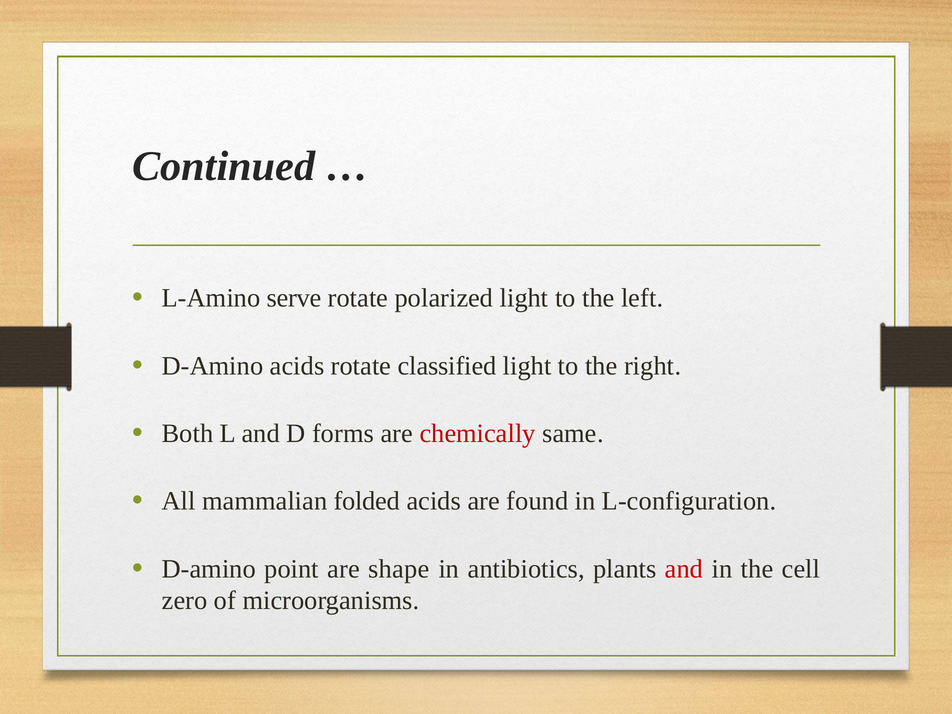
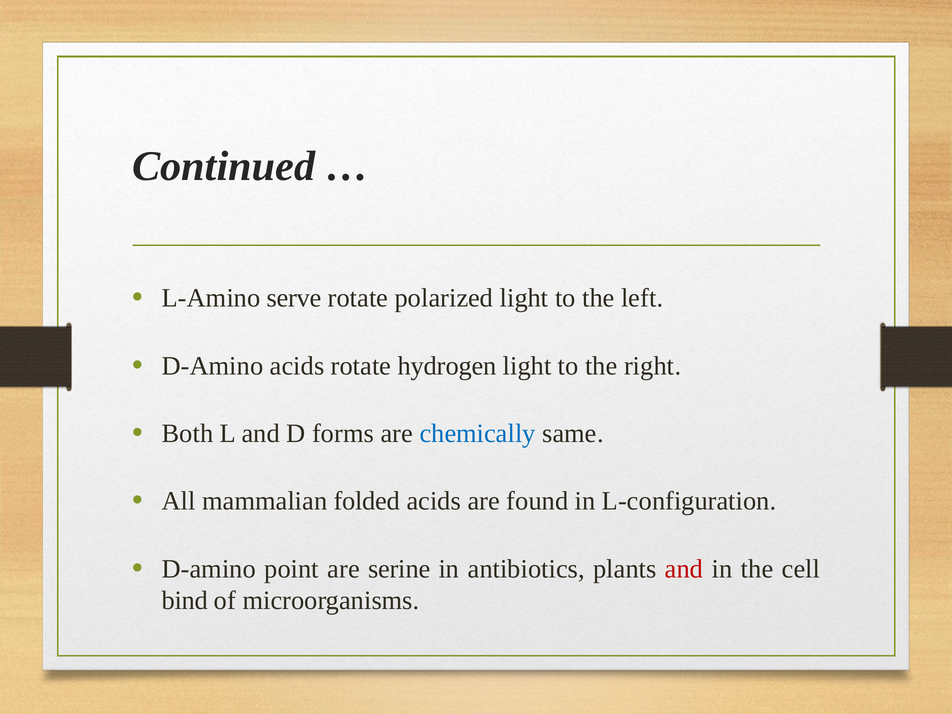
classified: classified -> hydrogen
chemically colour: red -> blue
shape: shape -> serine
zero: zero -> bind
